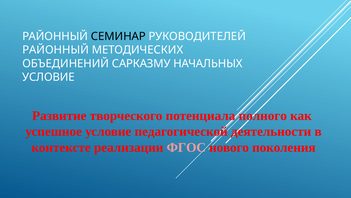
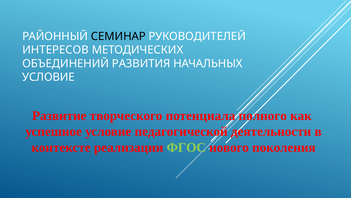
РАЙОННЫЙ at (56, 50): РАЙОННЫЙ -> ИНТЕРЕСОВ
САРКАЗМУ: САРКАЗМУ -> РАЗВИТИЯ
ФГОС colour: pink -> light green
